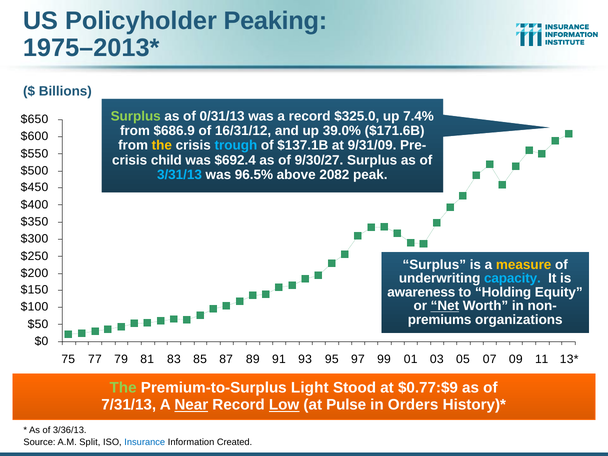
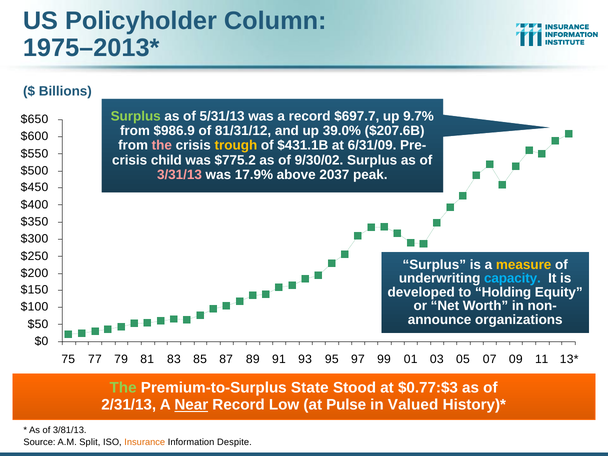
Peaking: Peaking -> Column
0/31/13: 0/31/13 -> 5/31/13
$325.0: $325.0 -> $697.7
7.4%: 7.4% -> 9.7%
$686.9: $686.9 -> $986.9
16/31/12: 16/31/12 -> 81/31/12
$171.6B: $171.6B -> $207.6B
the at (162, 146) colour: yellow -> pink
trough colour: light blue -> yellow
$137.1B: $137.1B -> $431.1B
9/31/09: 9/31/09 -> 6/31/09
$692.4: $692.4 -> $775.2
9/30/27: 9/30/27 -> 9/30/02
3/31/13 colour: light blue -> pink
96.5%: 96.5% -> 17.9%
2082: 2082 -> 2037
awareness: awareness -> developed
Net underline: present -> none
premiums: premiums -> announce
Light: Light -> State
$0.77:$9: $0.77:$9 -> $0.77:$3
7/31/13: 7/31/13 -> 2/31/13
Low underline: present -> none
Orders: Orders -> Valued
3/36/13: 3/36/13 -> 3/81/13
Insurance colour: blue -> orange
Created: Created -> Despite
